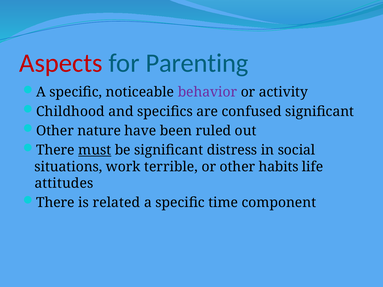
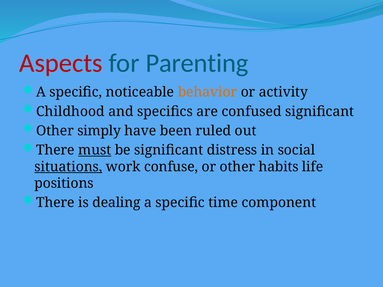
behavior colour: purple -> orange
nature: nature -> simply
situations underline: none -> present
terrible: terrible -> confuse
attitudes: attitudes -> positions
related: related -> dealing
